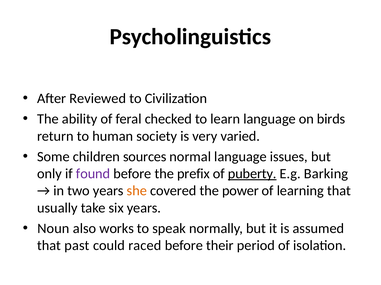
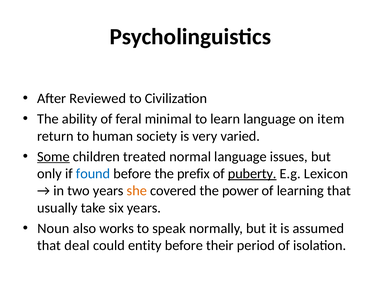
checked: checked -> minimal
birds: birds -> item
Some underline: none -> present
sources: sources -> treated
found colour: purple -> blue
Barking: Barking -> Lexicon
past: past -> deal
raced: raced -> entity
